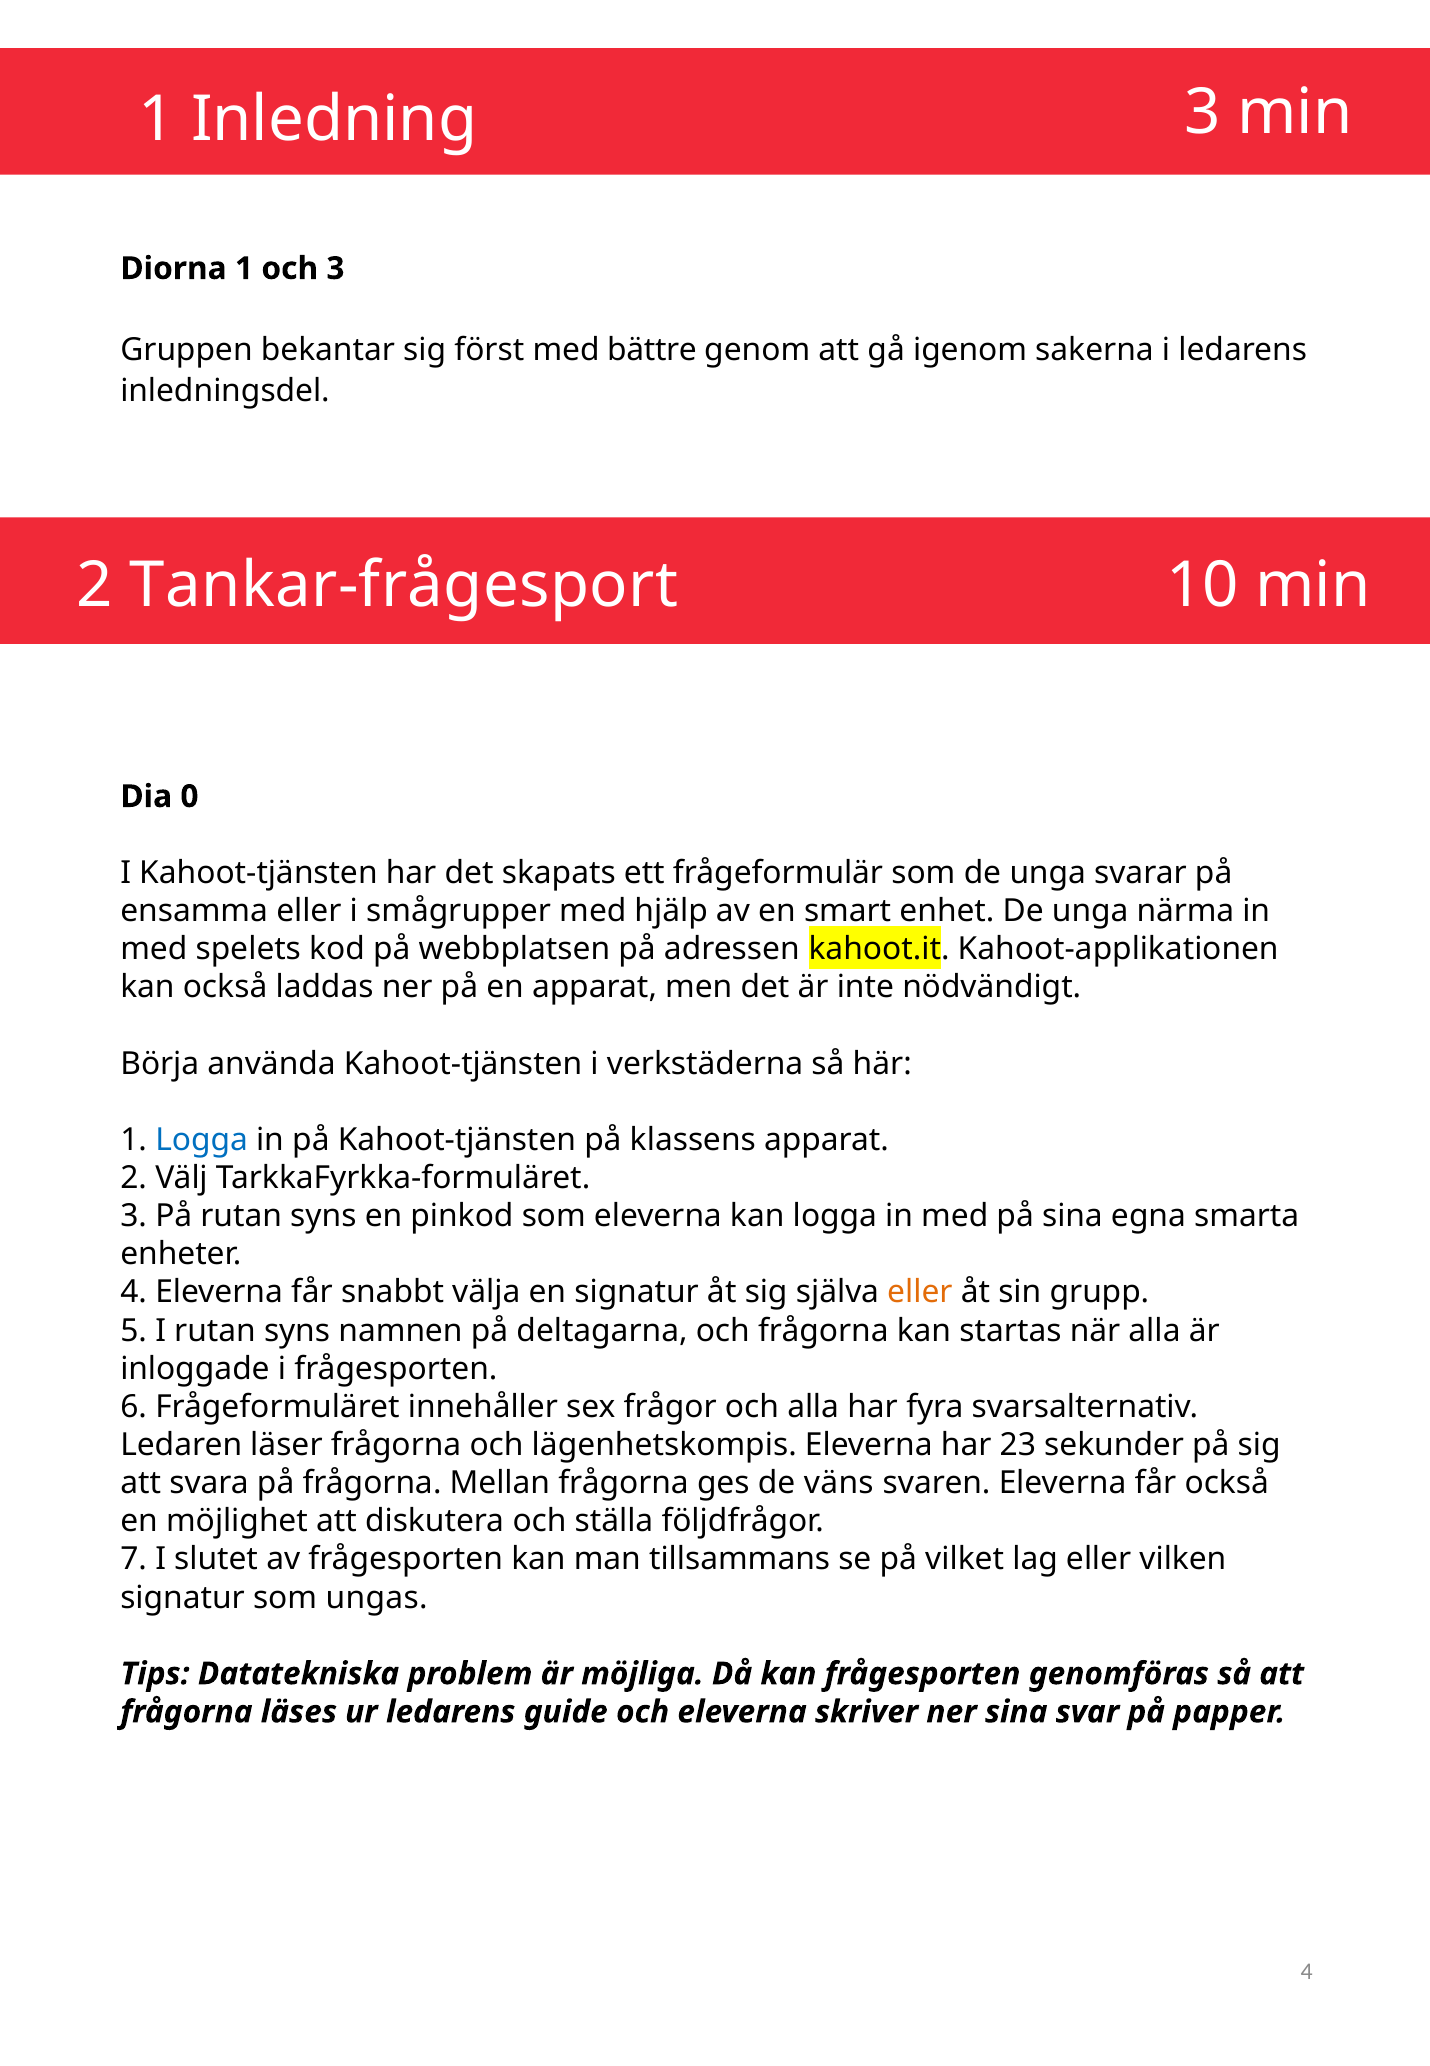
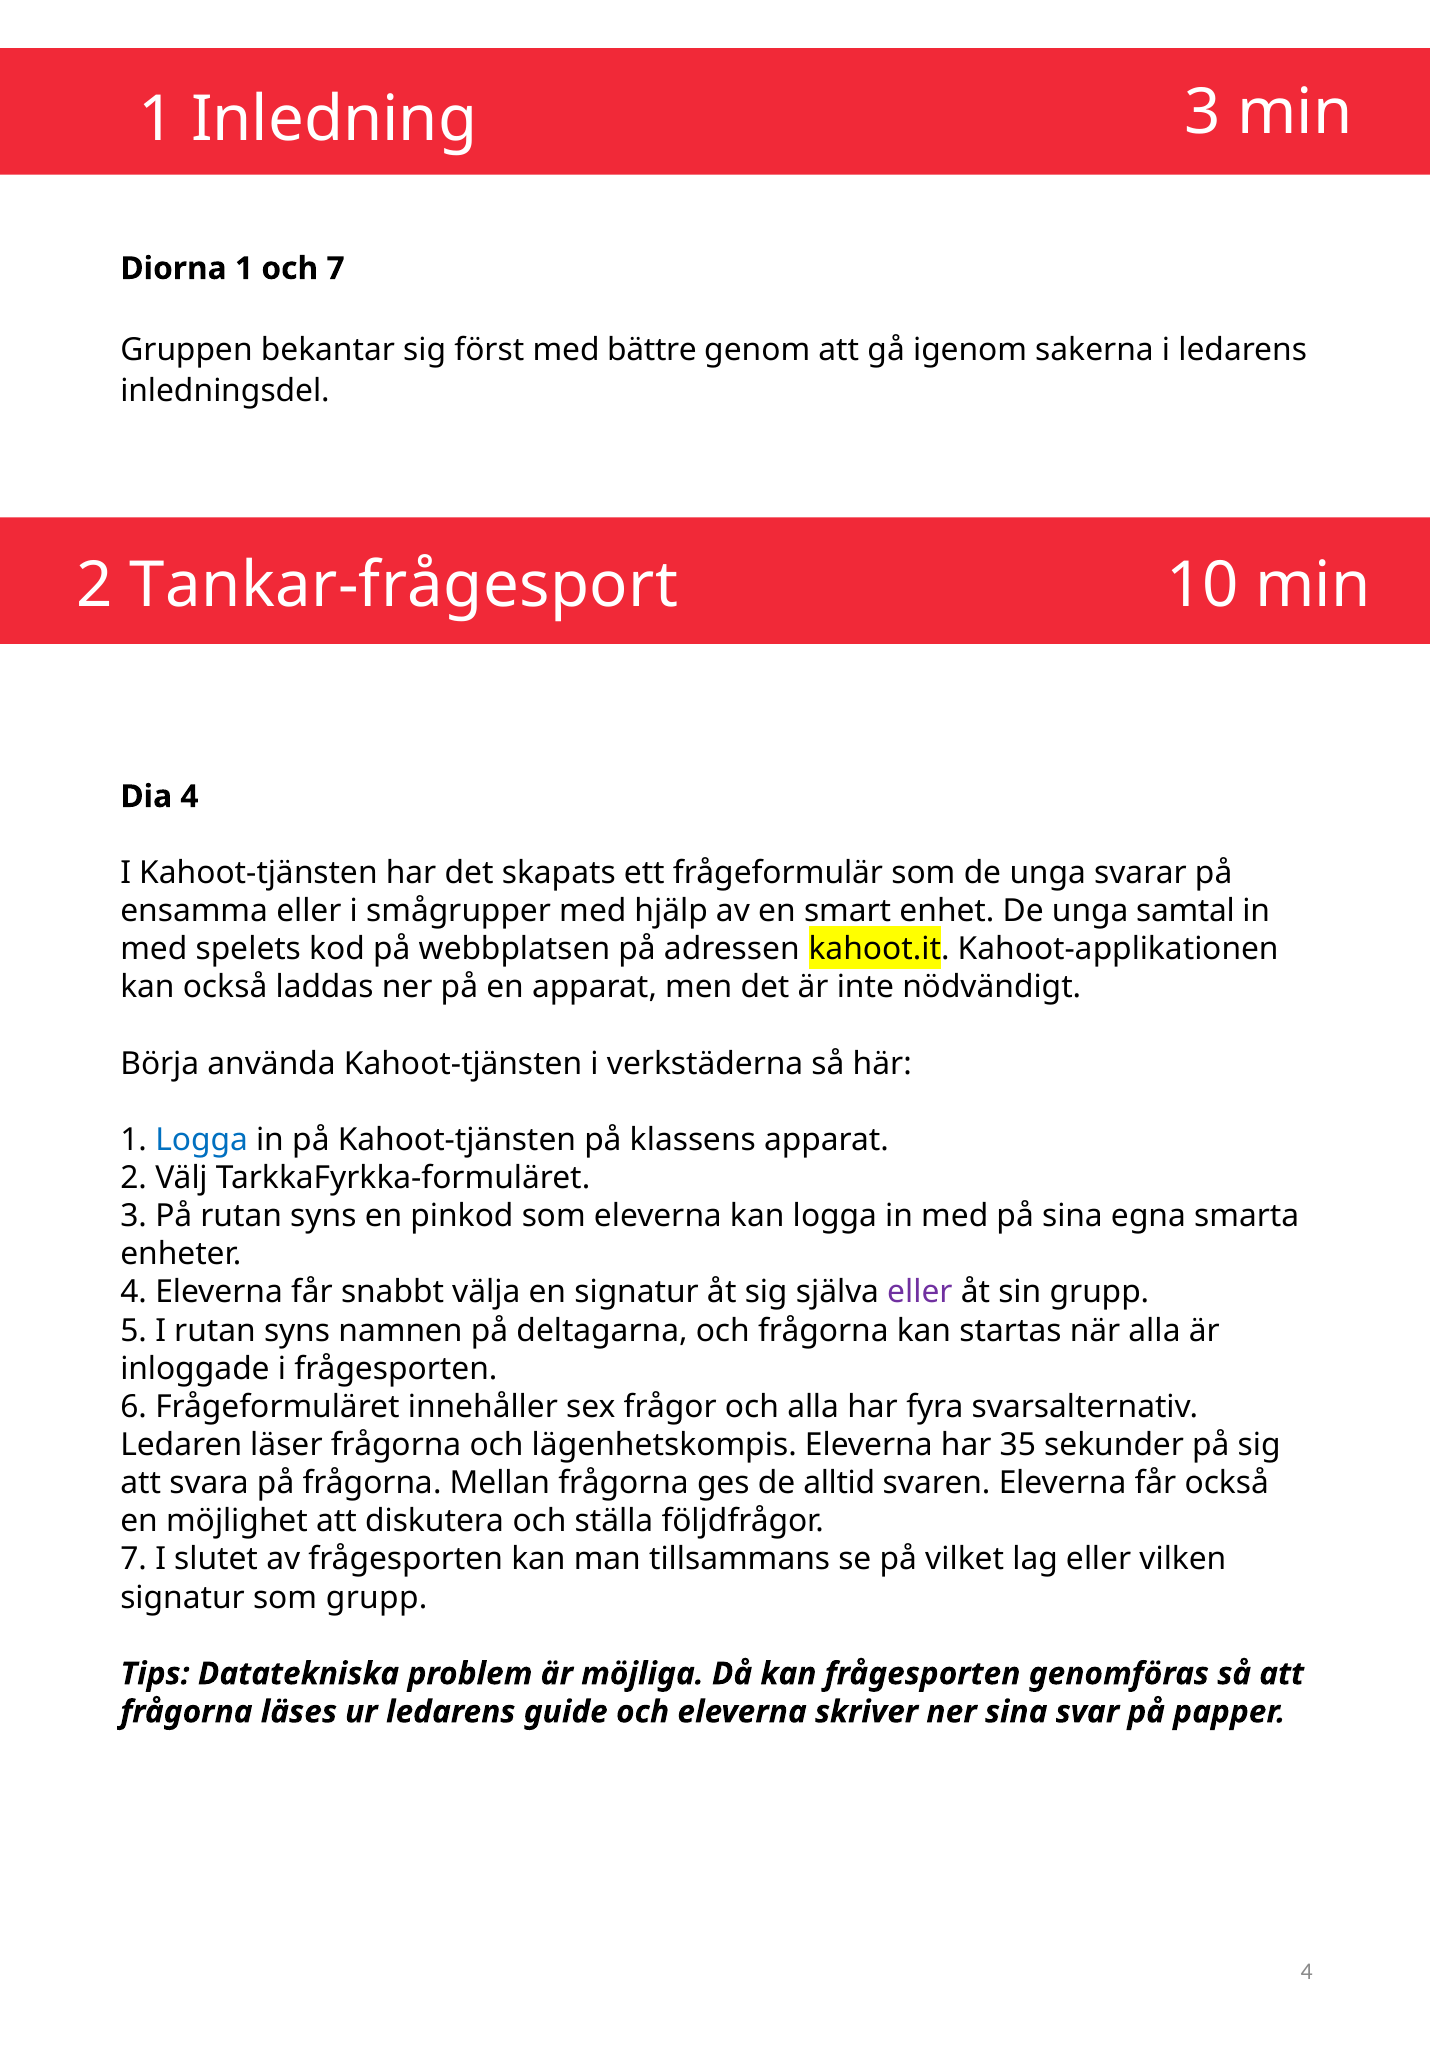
och 3: 3 -> 7
Dia 0: 0 -> 4
närma: närma -> samtal
eller at (920, 1292) colour: orange -> purple
23: 23 -> 35
väns: väns -> alltid
som ungas: ungas -> grupp
